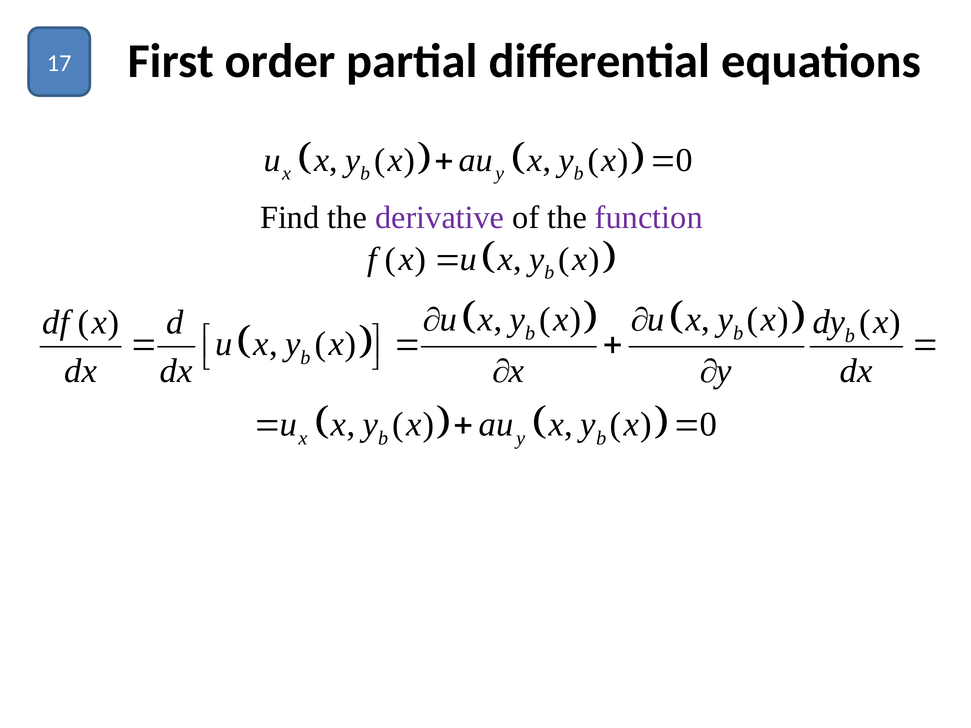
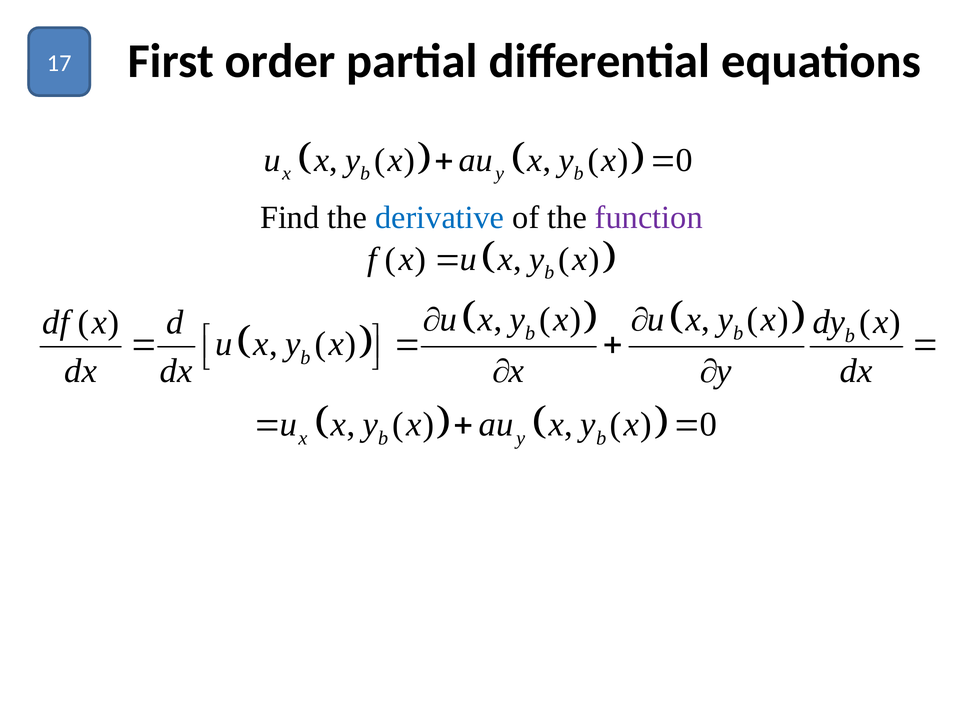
derivative colour: purple -> blue
